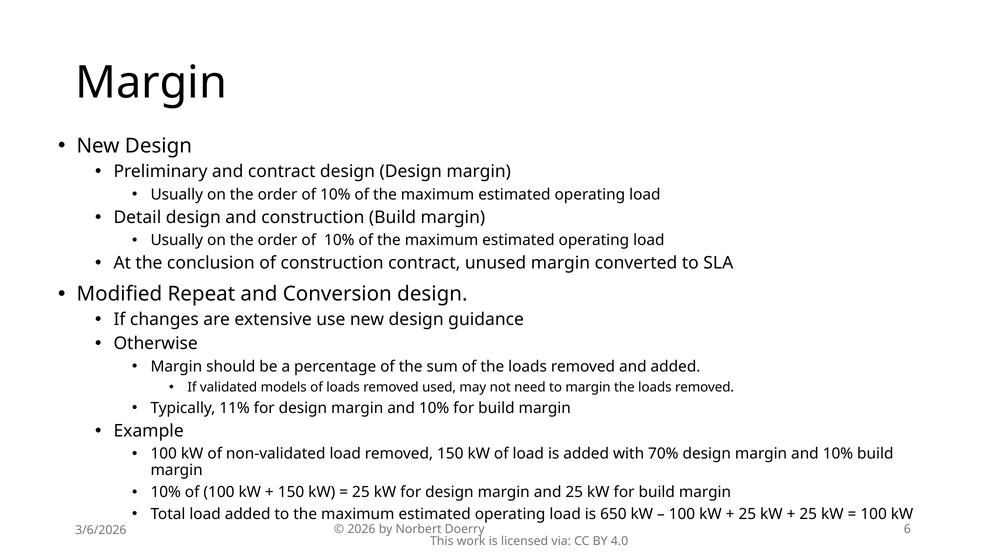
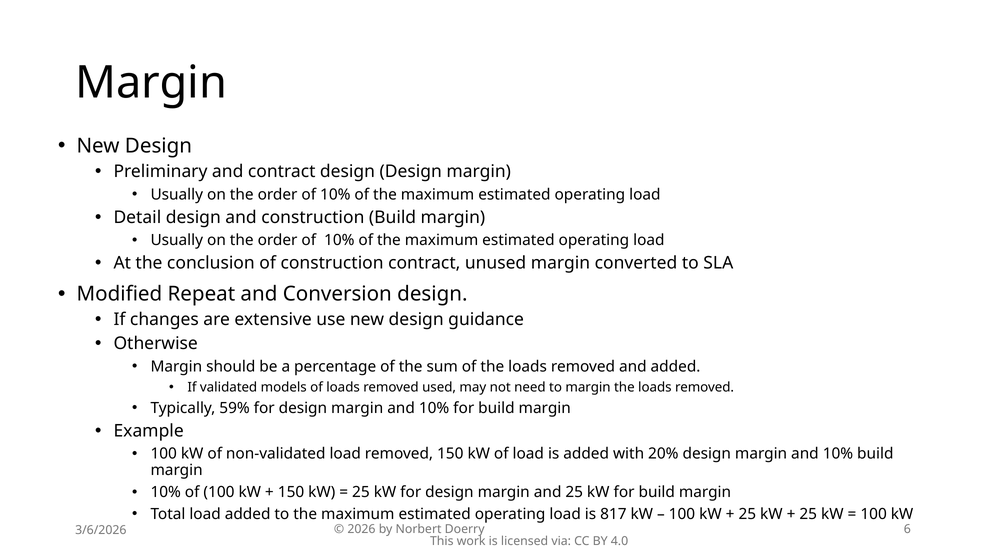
11%: 11% -> 59%
70%: 70% -> 20%
650: 650 -> 817
